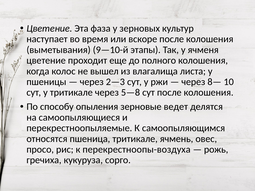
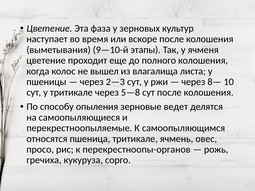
перекрестноопы-воздуха: перекрестноопы-воздуха -> перекрестноопы-органов
